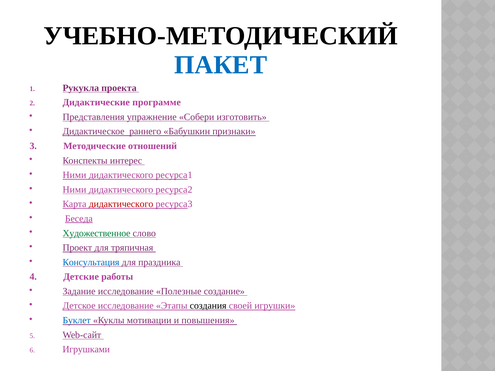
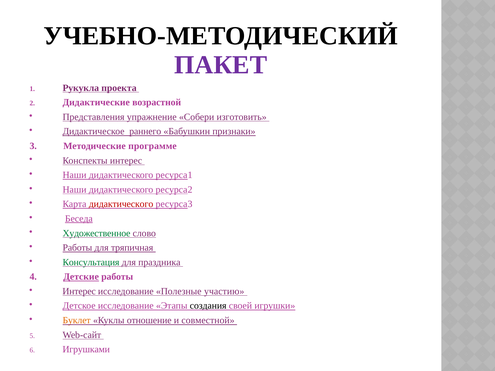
ПАКЕТ colour: blue -> purple
программе: программе -> возрастной
отношений: отношений -> программе
Ними at (74, 175): Ними -> Наши
Ними at (74, 190): Ними -> Наши
Проект at (77, 248): Проект -> Работы
Консультация colour: blue -> green
Детские underline: none -> present
Задание at (79, 291): Задание -> Интерес
создание: создание -> участию
Буклет colour: blue -> orange
мотивации: мотивации -> отношение
повышения: повышения -> совместной
